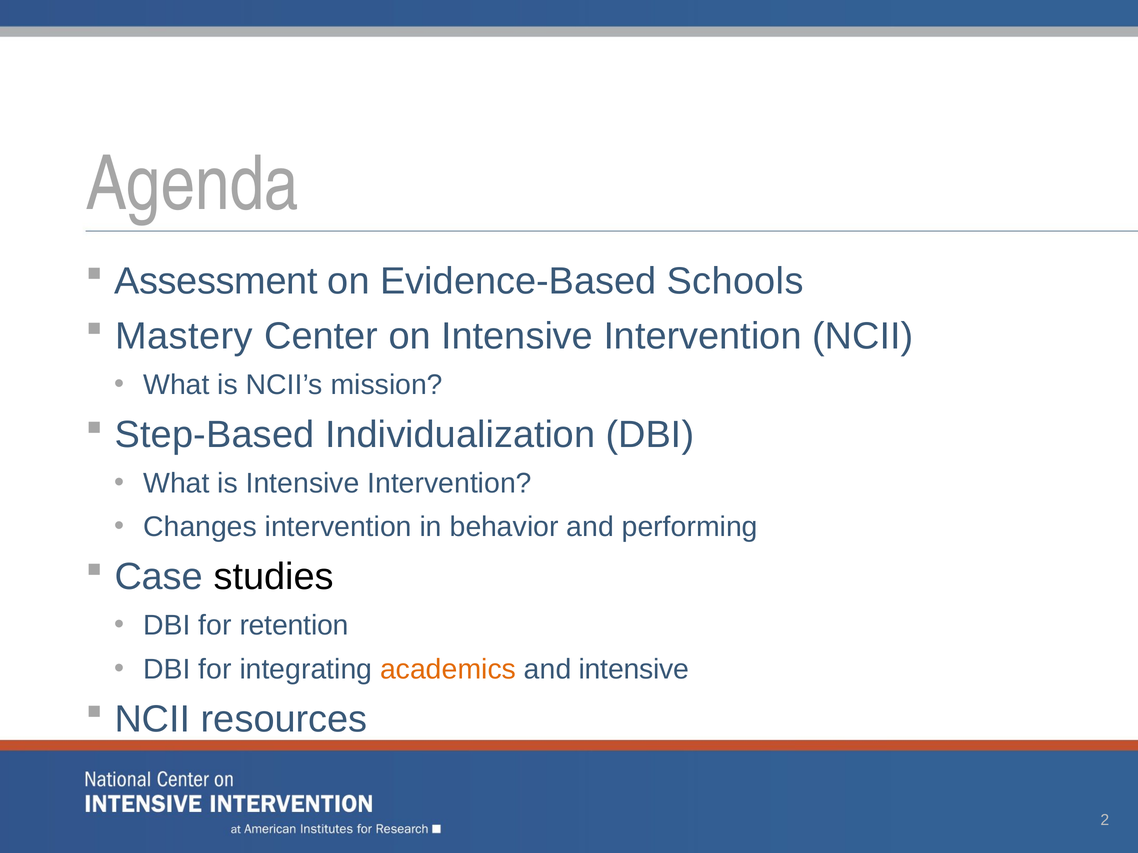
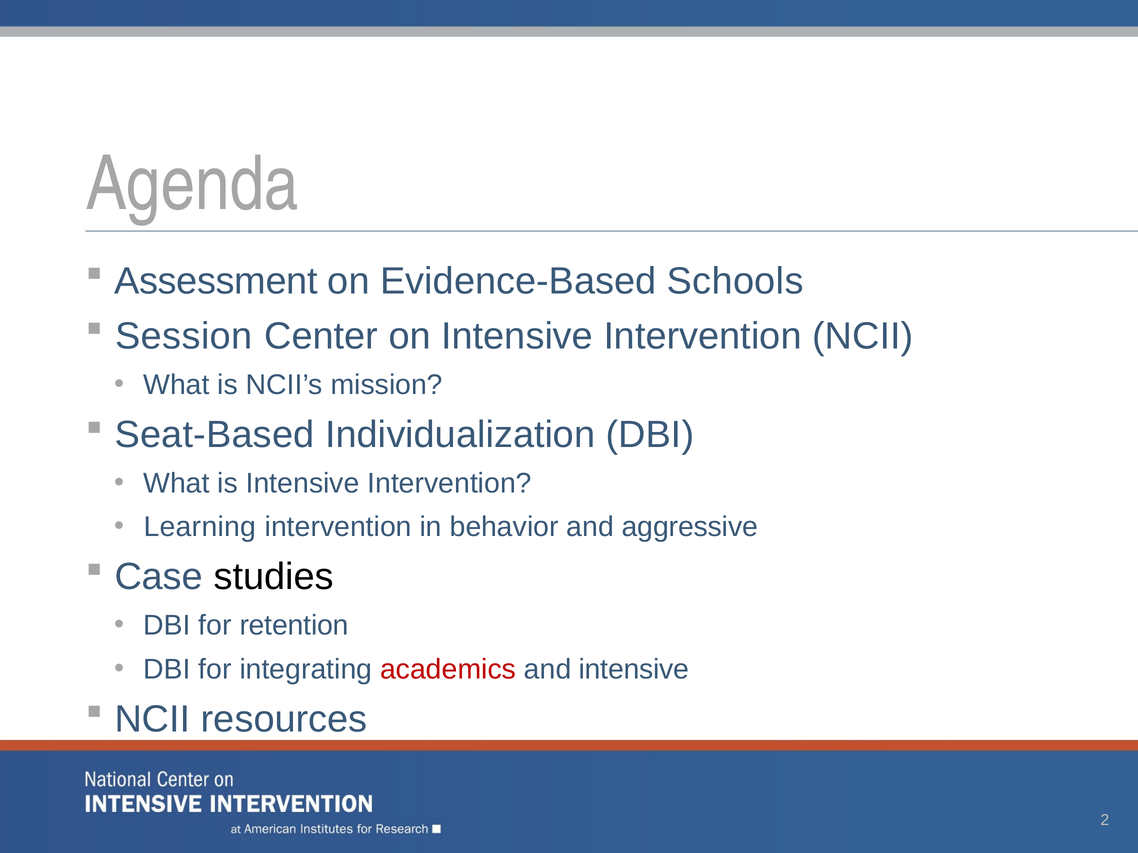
Mastery: Mastery -> Session
Step-Based: Step-Based -> Seat-Based
Changes: Changes -> Learning
performing: performing -> aggressive
academics colour: orange -> red
